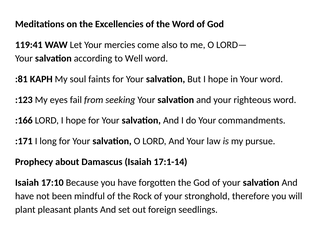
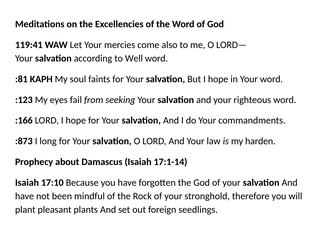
:171: :171 -> :873
pursue: pursue -> harden
